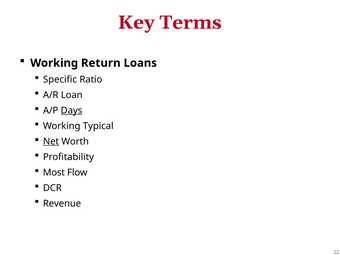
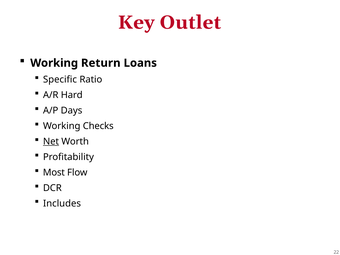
Terms: Terms -> Outlet
Loan: Loan -> Hard
Days underline: present -> none
Typical: Typical -> Checks
Revenue: Revenue -> Includes
